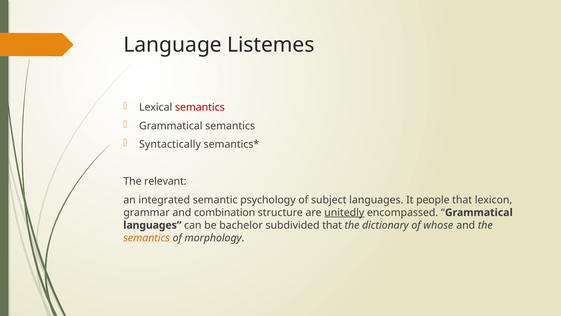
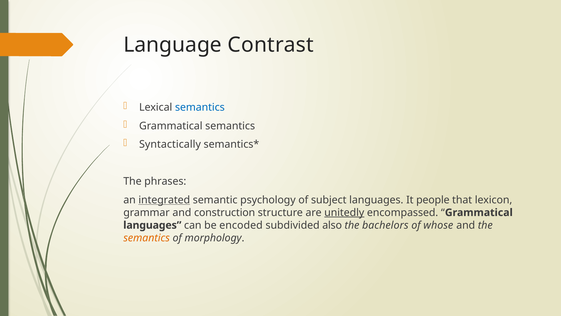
Listemes: Listemes -> Contrast
semantics at (200, 107) colour: red -> blue
relevant: relevant -> phrases
integrated underline: none -> present
combination: combination -> construction
bachelor: bachelor -> encoded
subdivided that: that -> also
dictionary: dictionary -> bachelors
